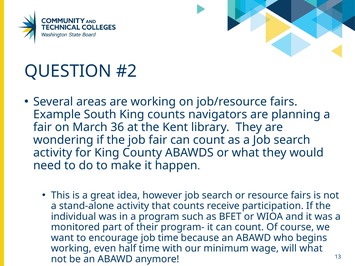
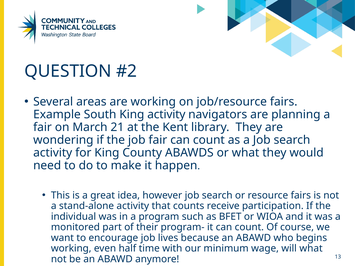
King counts: counts -> activity
36: 36 -> 21
job time: time -> lives
